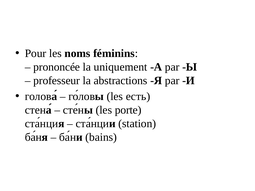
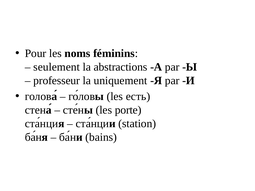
prononcée: prononcée -> seulement
uniquement: uniquement -> abstractions
abstractions: abstractions -> uniquement
